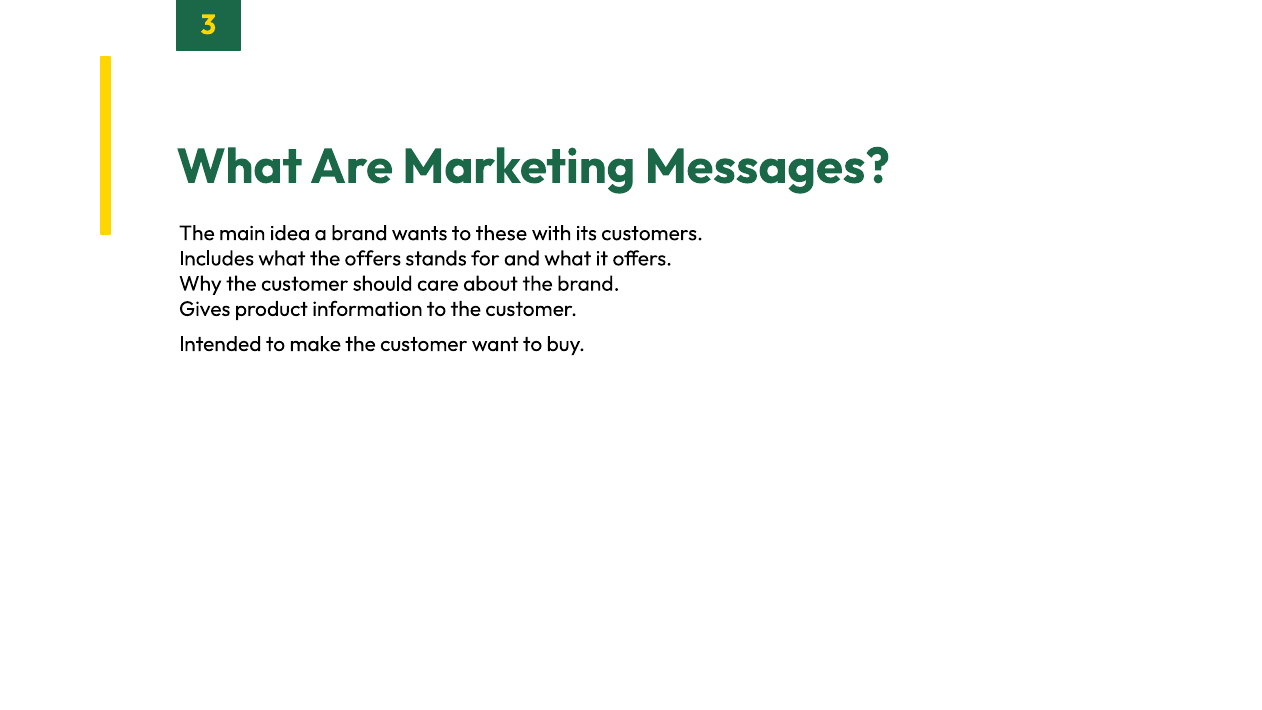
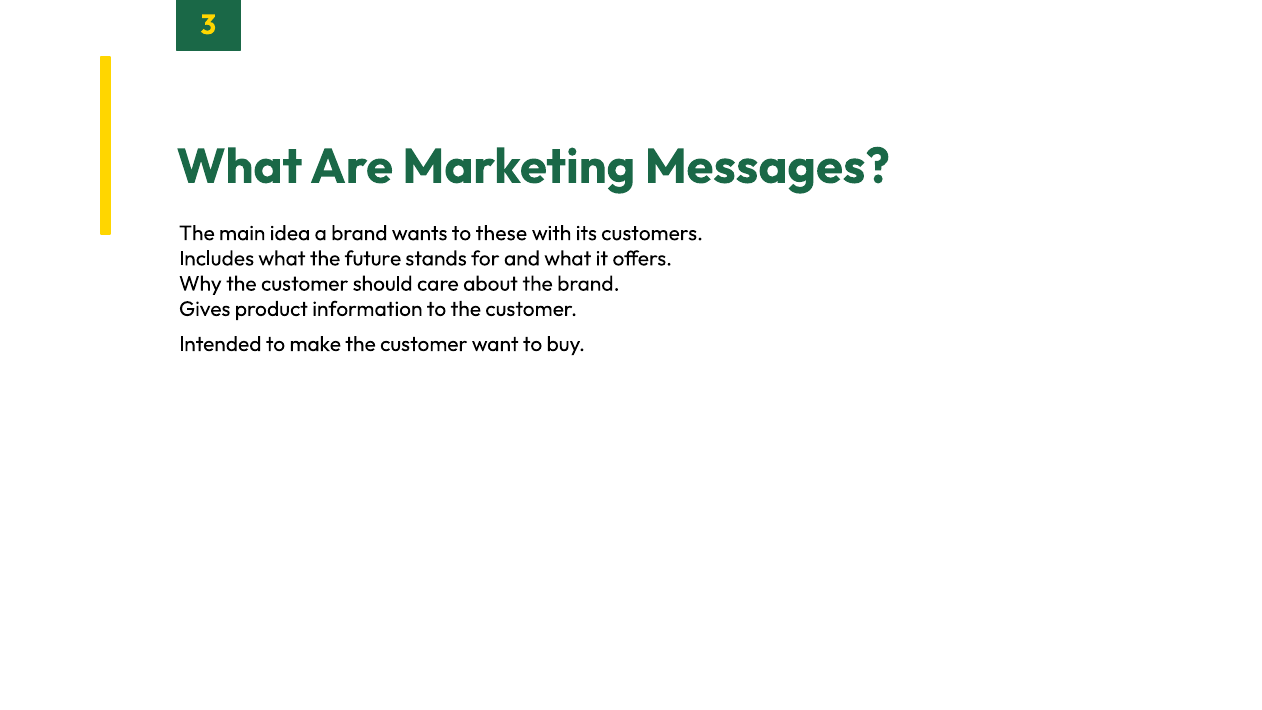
the offers: offers -> future
